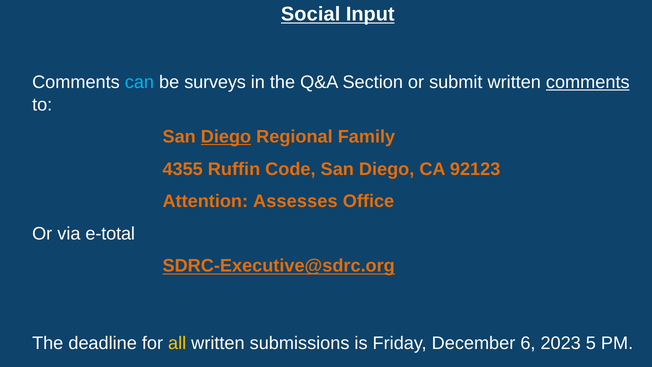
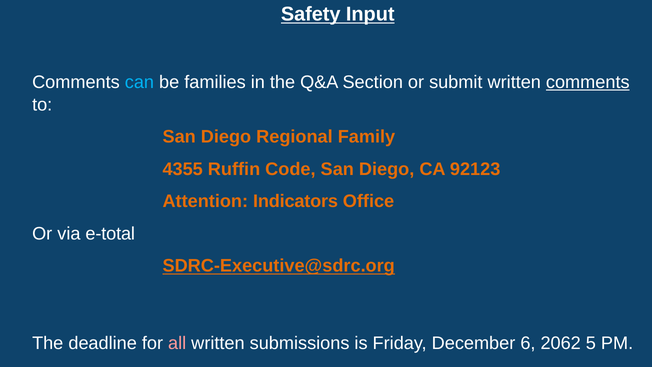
Social: Social -> Safety
surveys: surveys -> families
Diego at (226, 137) underline: present -> none
Assesses: Assesses -> Indicators
all colour: yellow -> pink
2023: 2023 -> 2062
